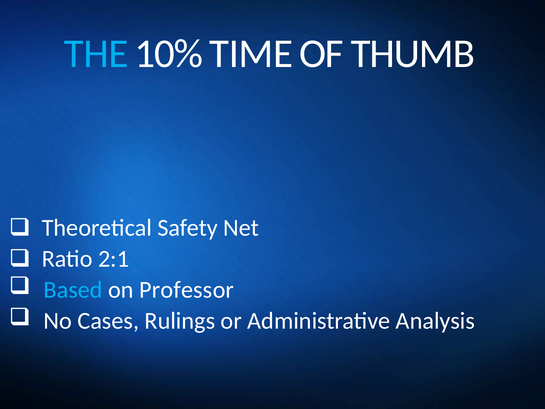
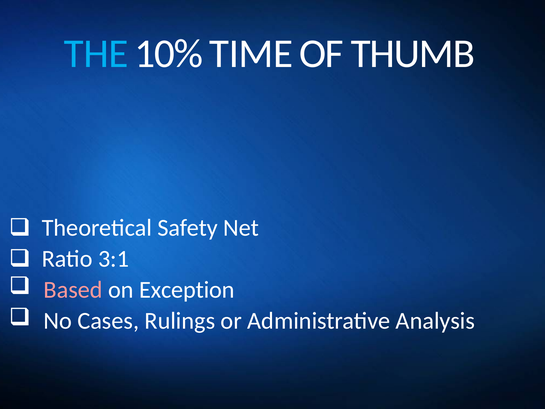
2:1: 2:1 -> 3:1
Based colour: light blue -> pink
Professor: Professor -> Exception
